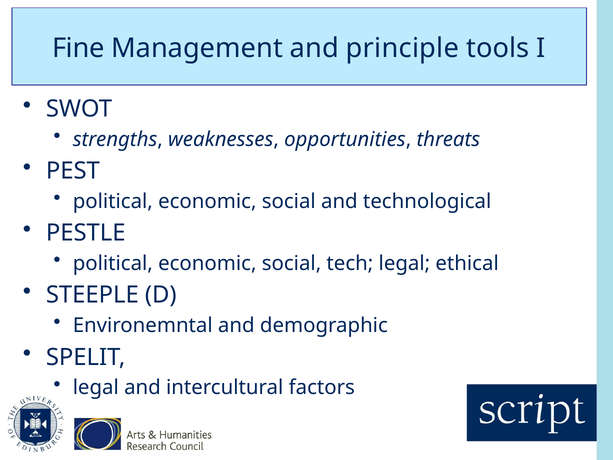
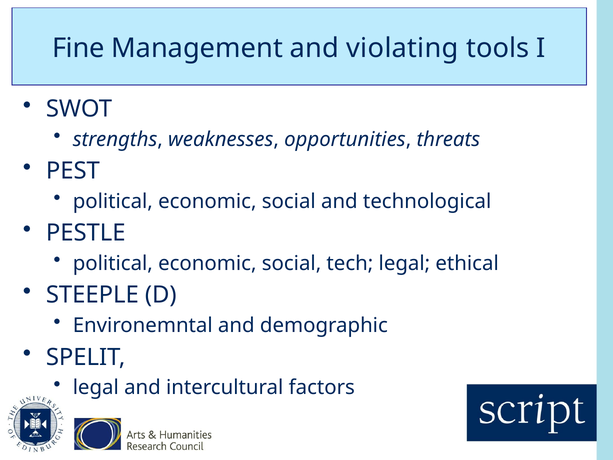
principle: principle -> violating
